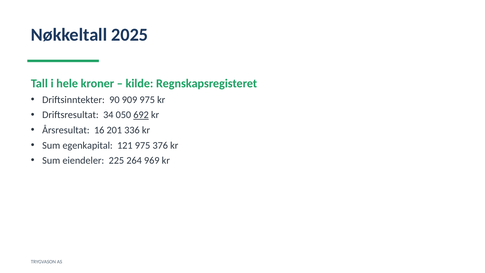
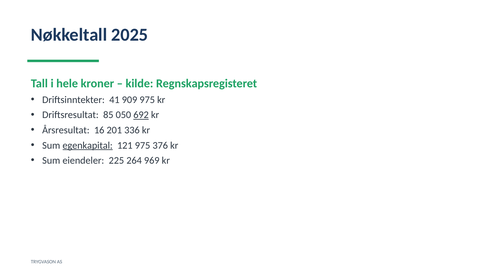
90: 90 -> 41
34: 34 -> 85
egenkapital underline: none -> present
